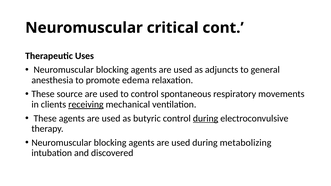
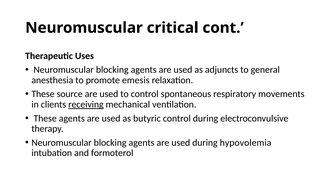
edema: edema -> emesis
during at (206, 118) underline: present -> none
metabolizing: metabolizing -> hypovolemia
discovered: discovered -> formoterol
